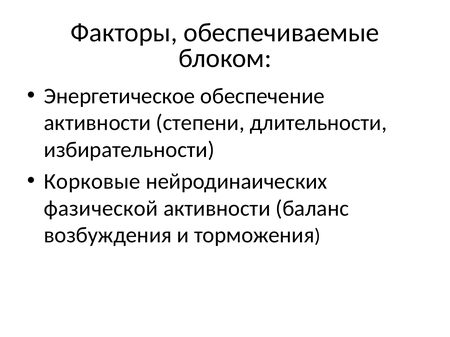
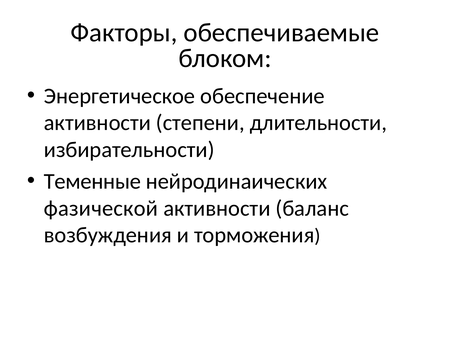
Корковые: Корковые -> Теменные
